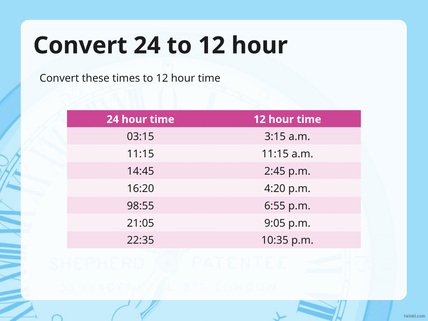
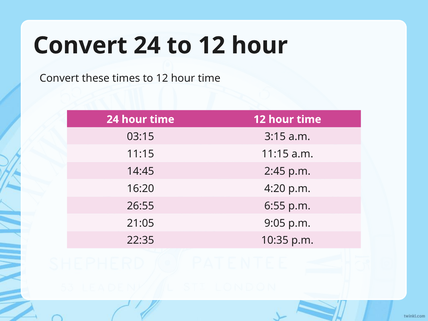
98:55: 98:55 -> 26:55
